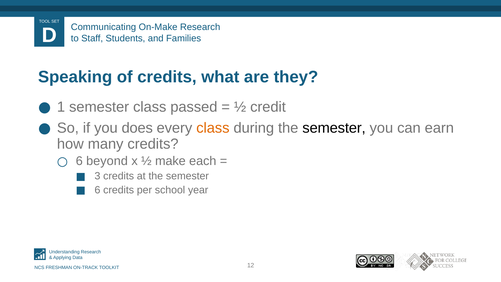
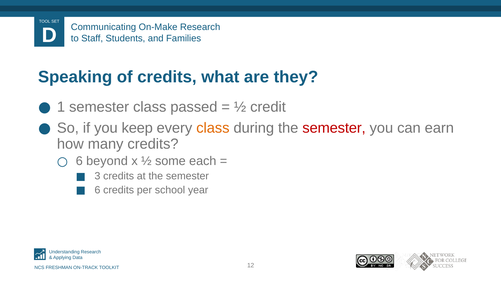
does: does -> keep
semester at (334, 128) colour: black -> red
make: make -> some
